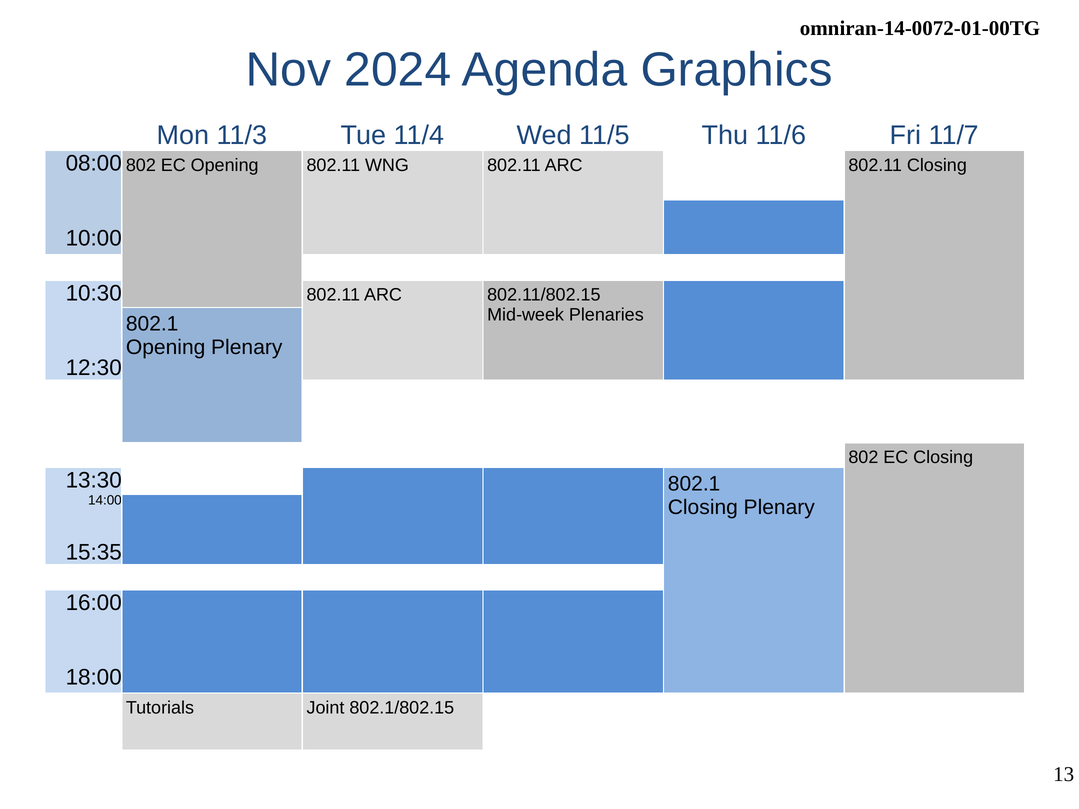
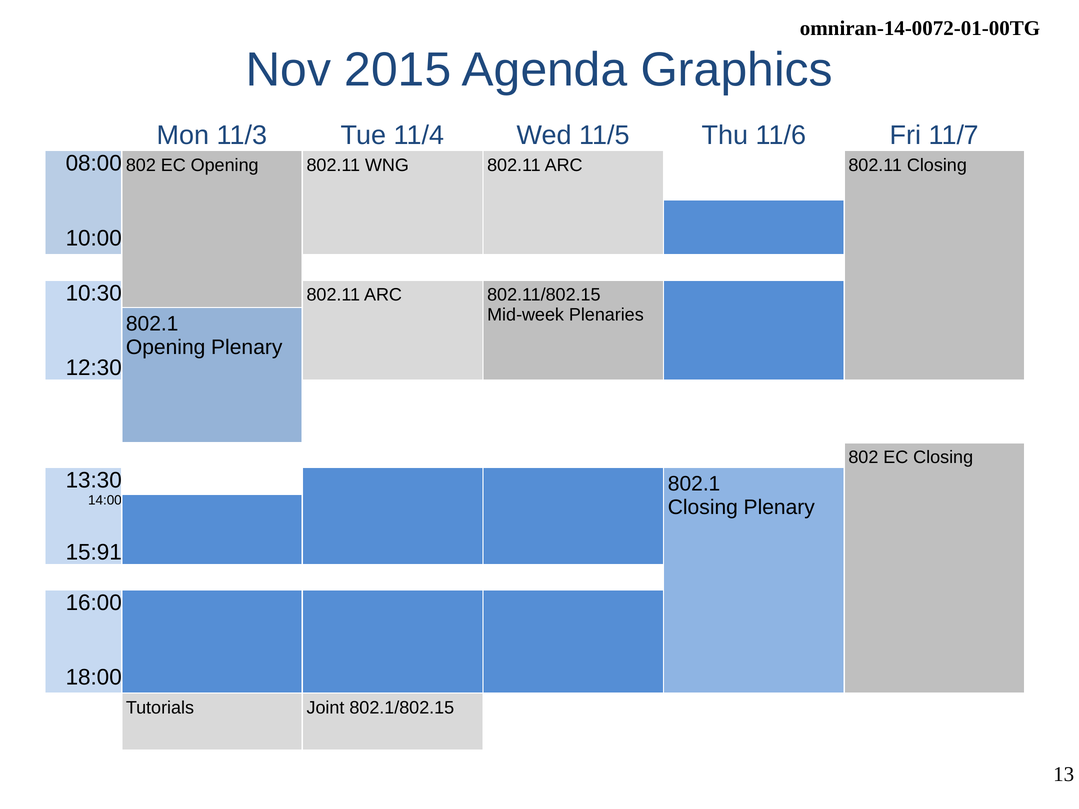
2024: 2024 -> 2015
15:35: 15:35 -> 15:91
